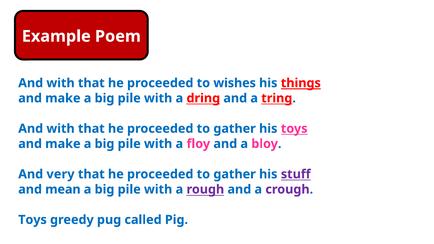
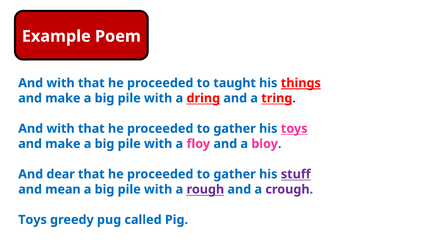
wishes: wishes -> taught
very: very -> dear
